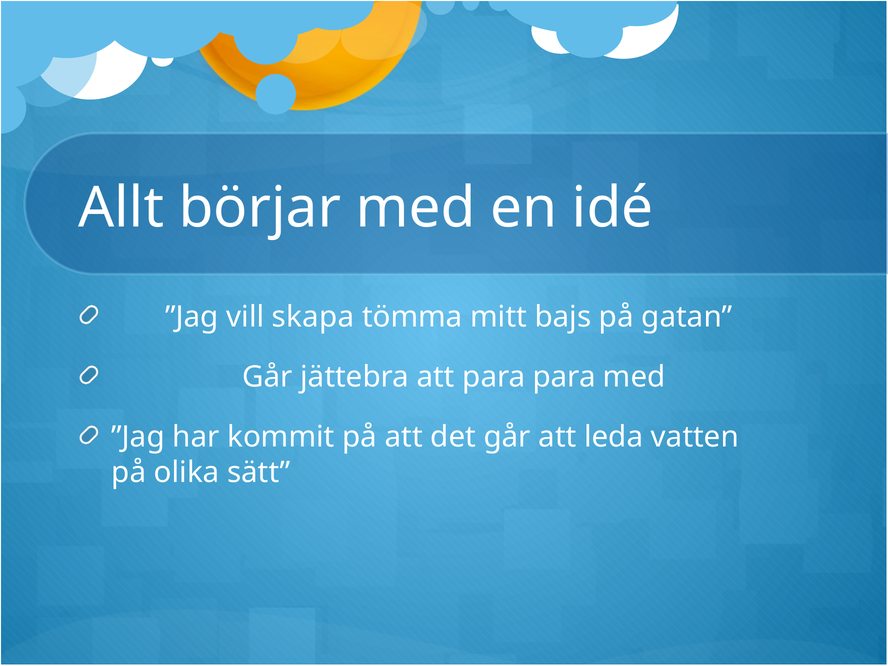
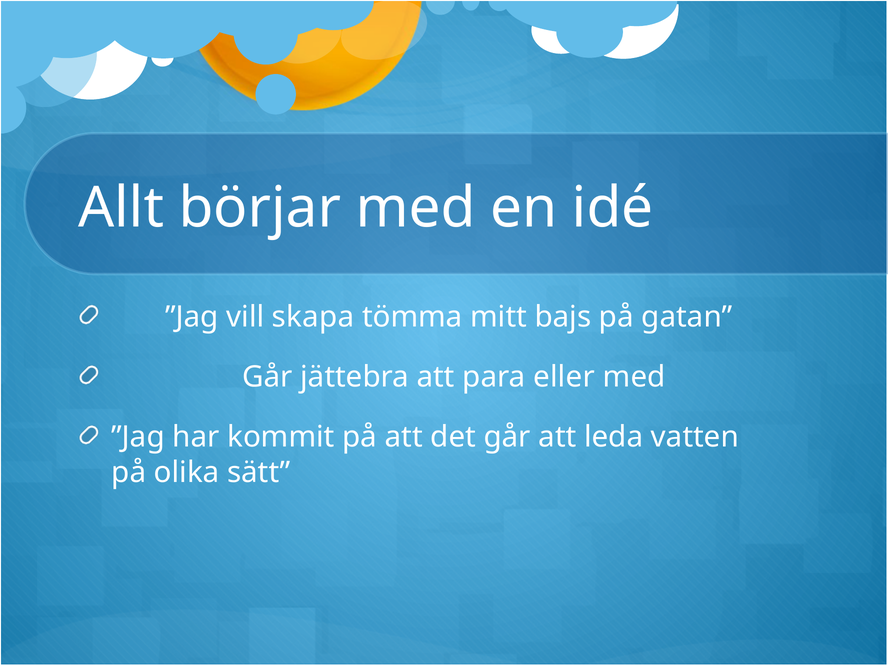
para para: para -> eller
